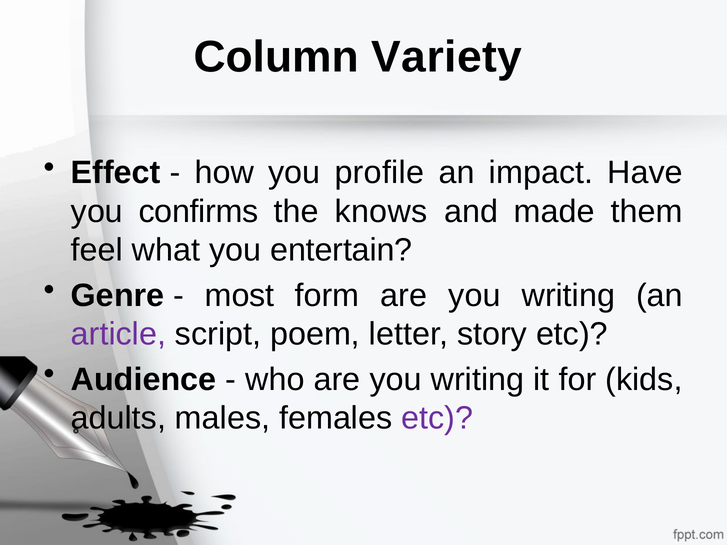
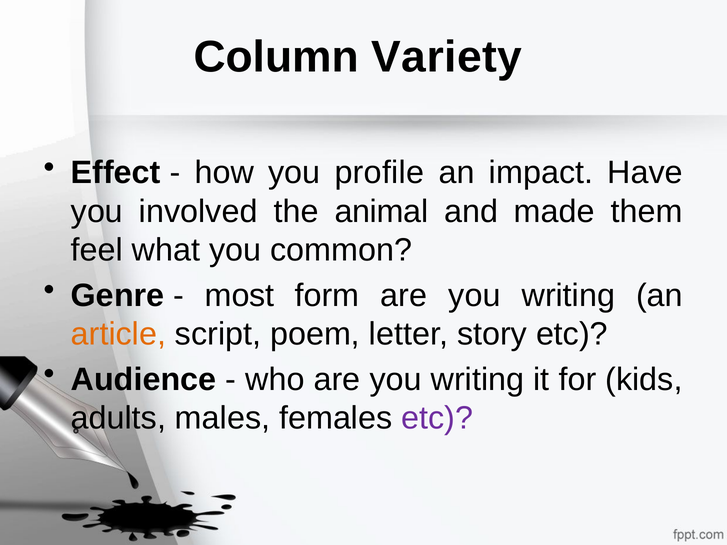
confirms: confirms -> involved
knows: knows -> animal
entertain: entertain -> common
article colour: purple -> orange
